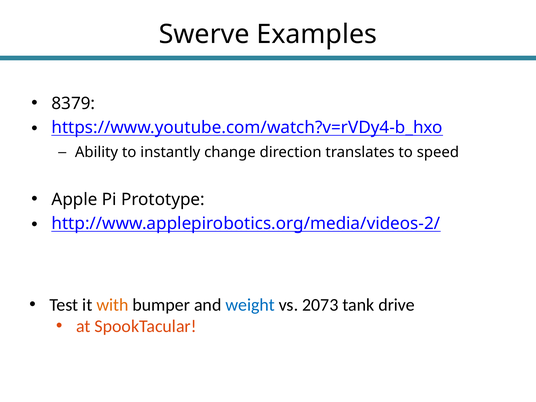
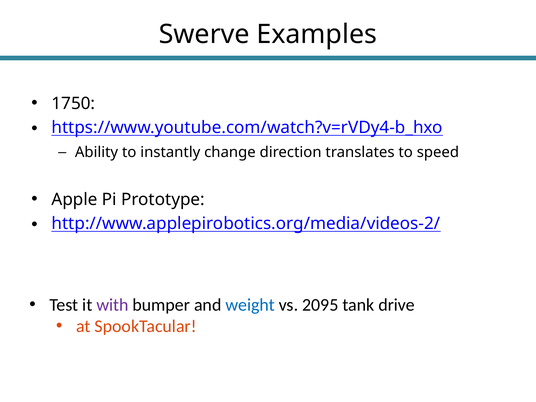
8379: 8379 -> 1750
with colour: orange -> purple
2073: 2073 -> 2095
